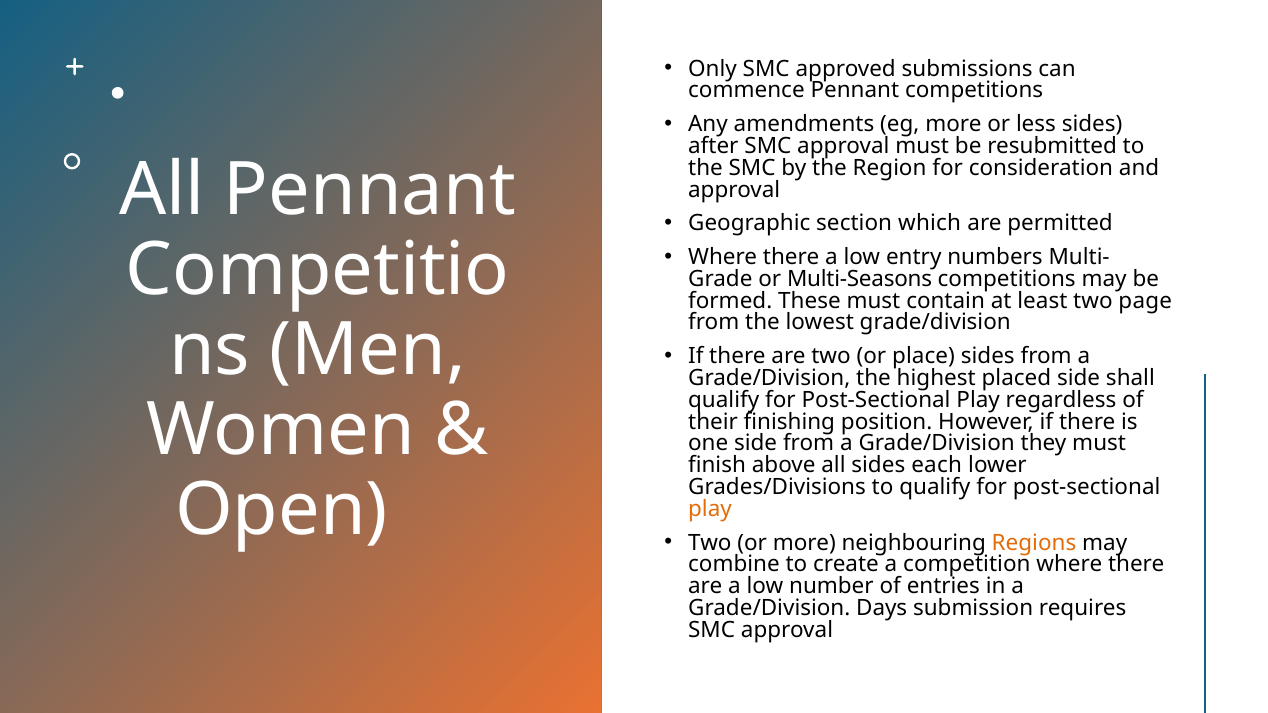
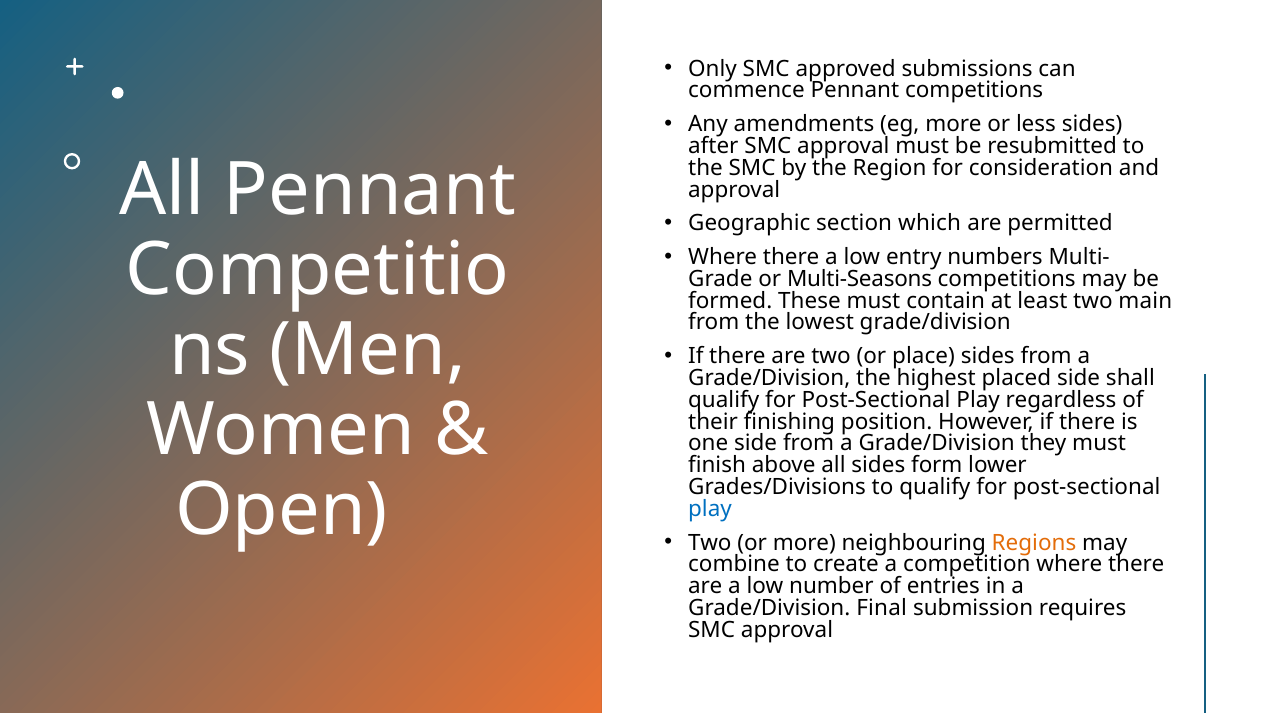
page: page -> main
each: each -> form
play at (710, 509) colour: orange -> blue
Days: Days -> Final
